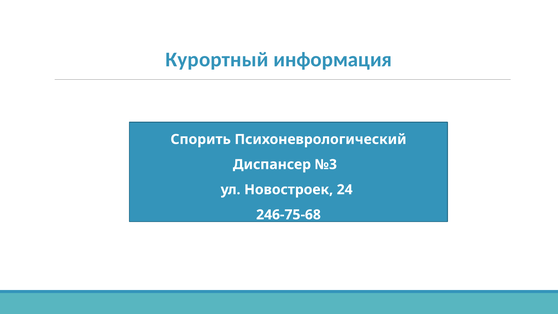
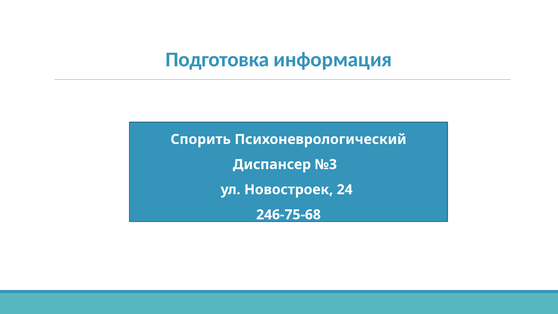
Курортный: Курортный -> Подготовка
